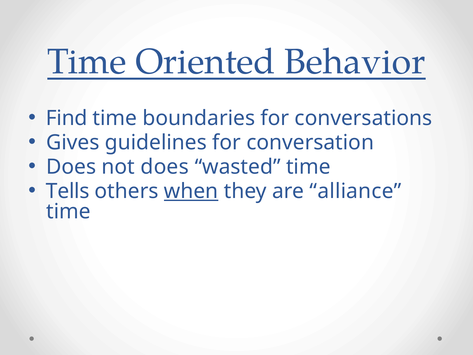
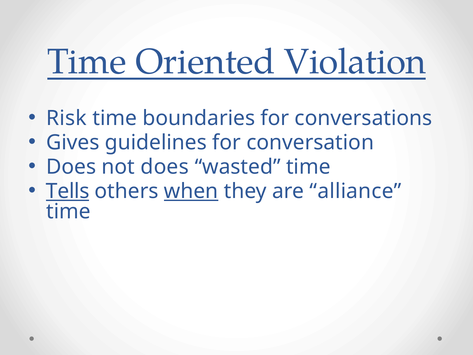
Behavior: Behavior -> Violation
Find: Find -> Risk
Tells underline: none -> present
